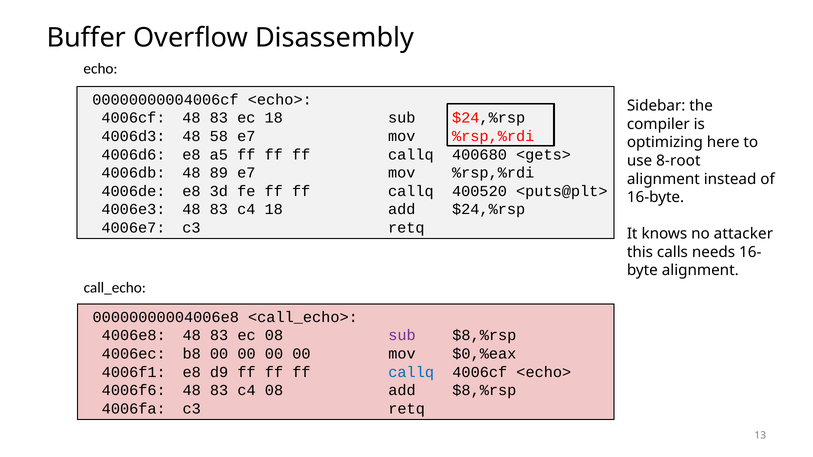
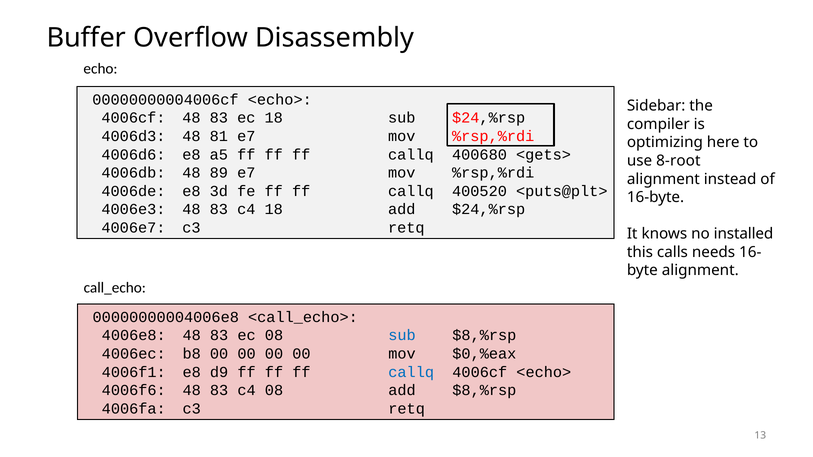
58: 58 -> 81
attacker: attacker -> installed
sub at (402, 336) colour: purple -> blue
